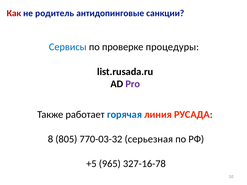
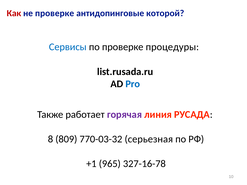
не родитель: родитель -> проверке
санкции: санкции -> которой
Pro colour: purple -> blue
горячая colour: blue -> purple
805: 805 -> 809
+5: +5 -> +1
